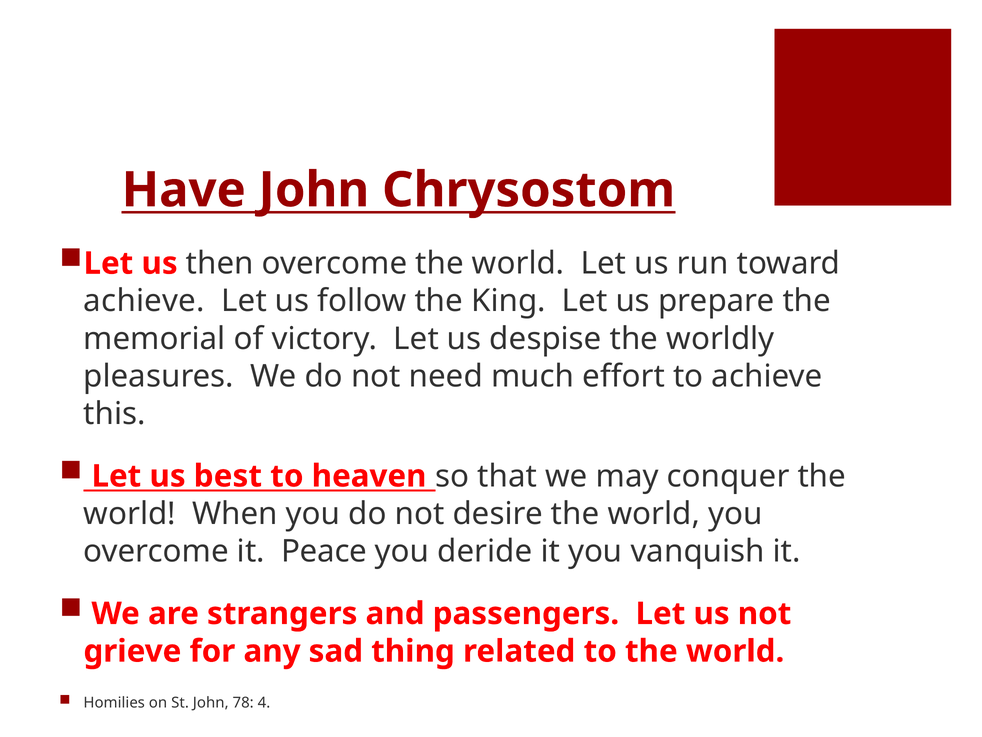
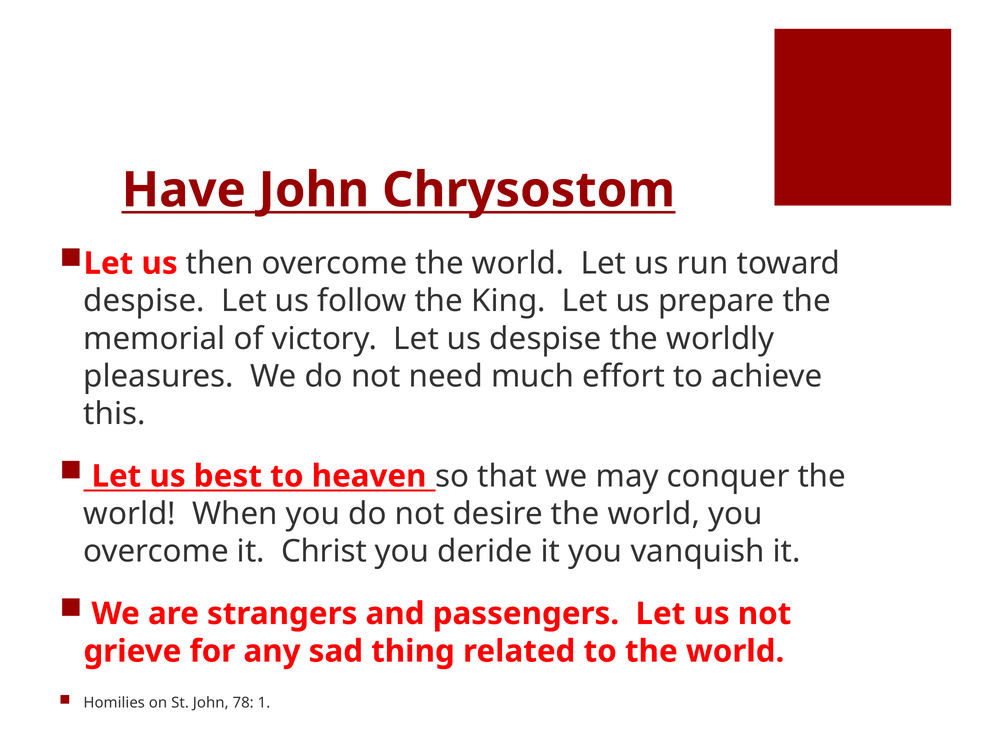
achieve at (144, 301): achieve -> despise
Peace: Peace -> Christ
4: 4 -> 1
